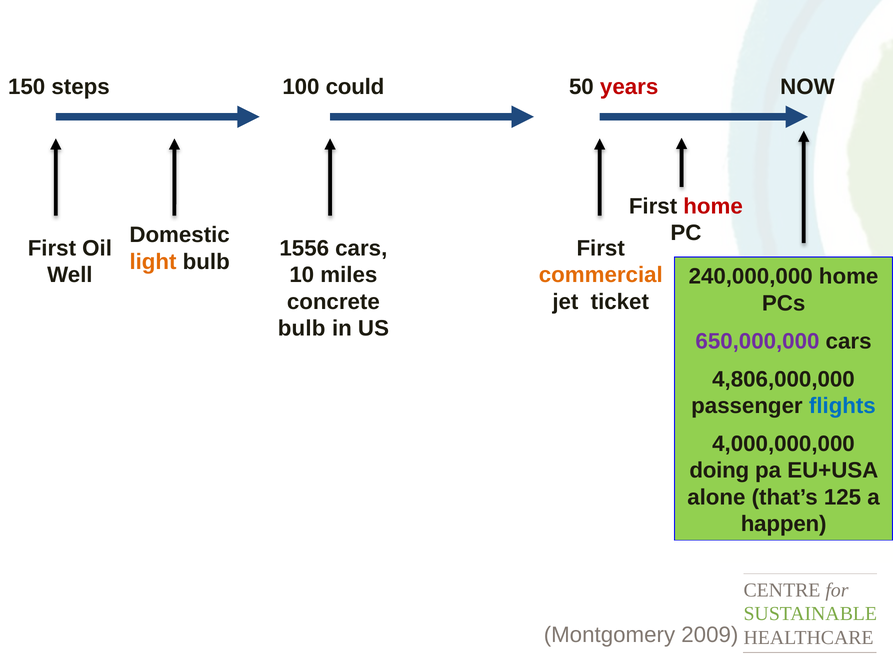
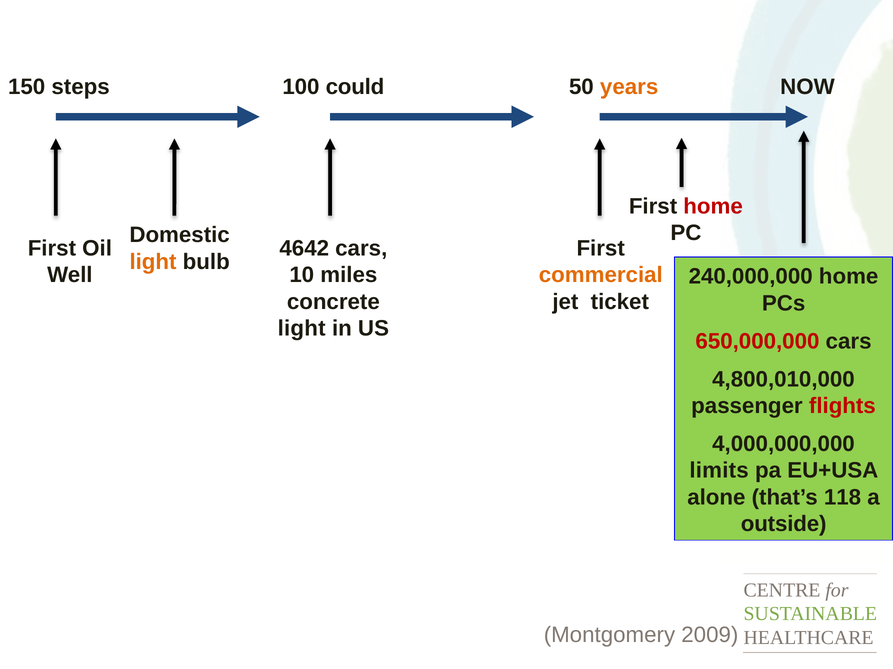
years colour: red -> orange
1556: 1556 -> 4642
bulb at (302, 329): bulb -> light
650,000,000 colour: purple -> red
4,806,000,000: 4,806,000,000 -> 4,800,010,000
flights colour: blue -> red
doing: doing -> limits
125: 125 -> 118
happen: happen -> outside
